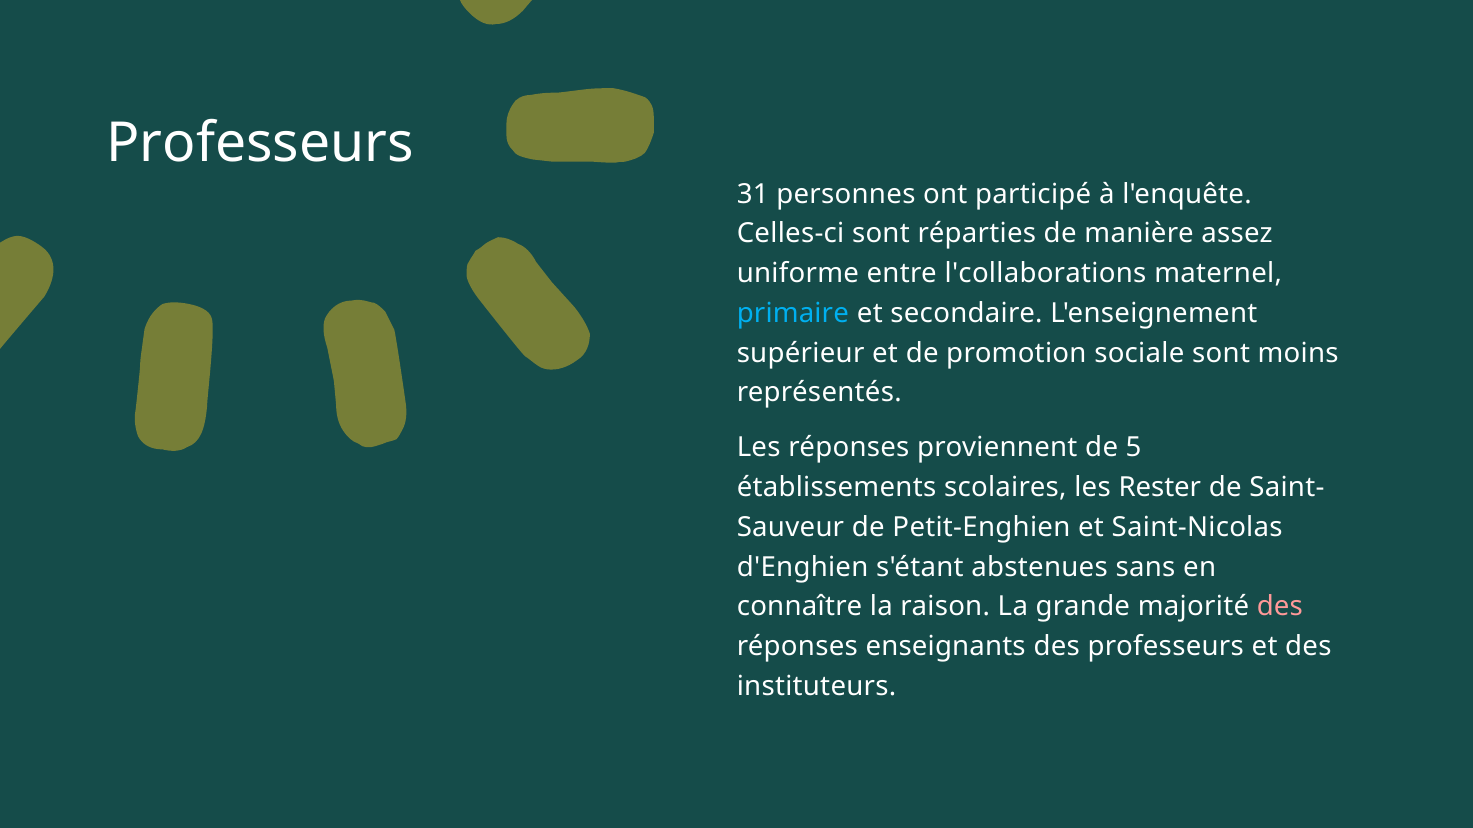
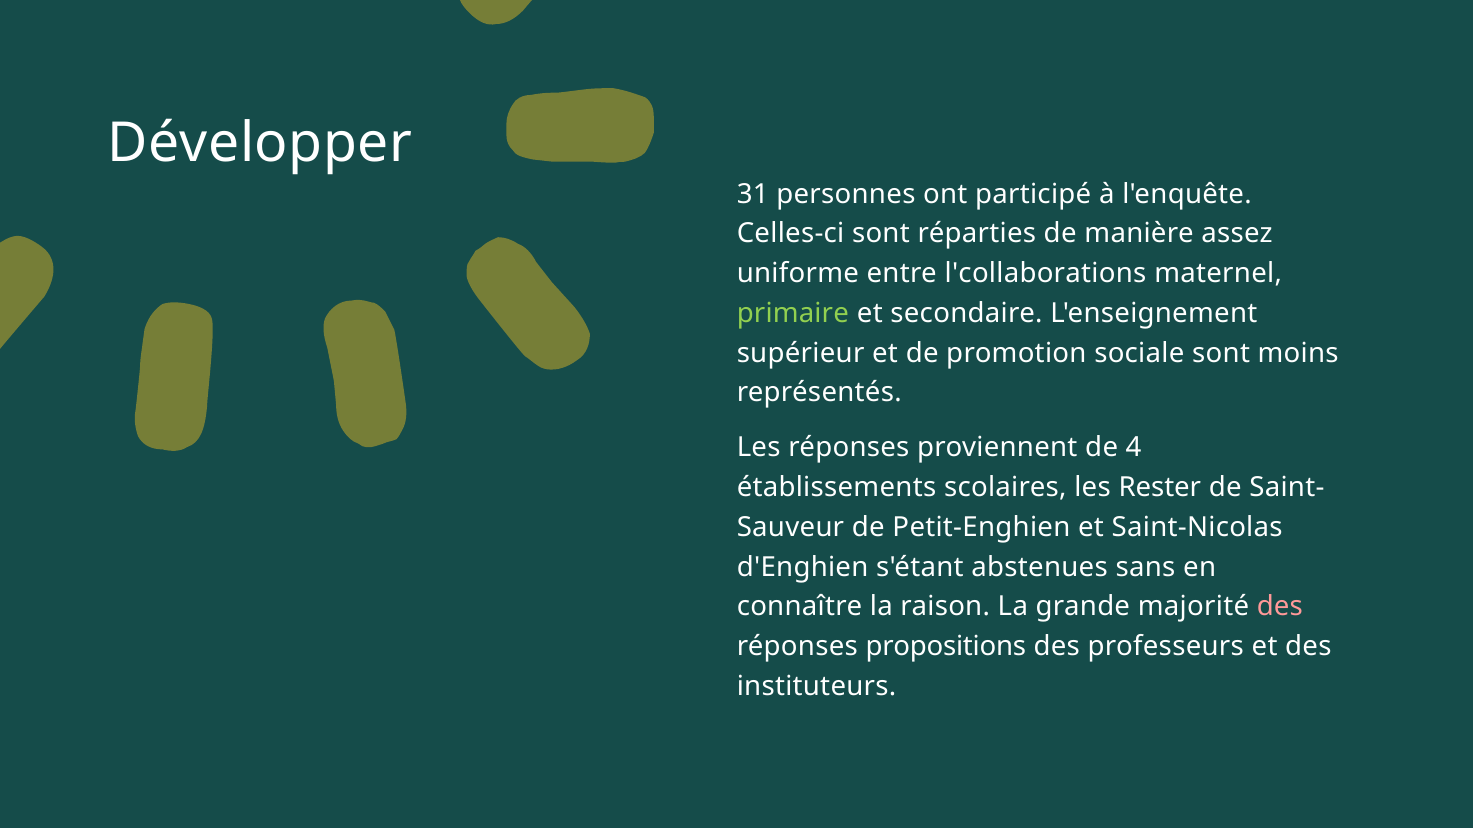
Professeurs at (260, 143): Professeurs -> Développer
primaire colour: light blue -> light green
5: 5 -> 4
enseignants: enseignants -> propositions
